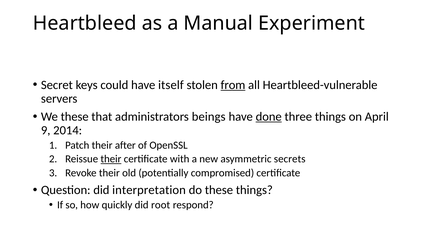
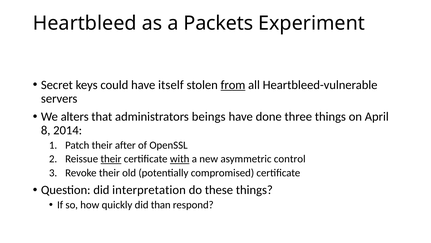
Manual: Manual -> Packets
We these: these -> alters
done underline: present -> none
9: 9 -> 8
with underline: none -> present
secrets: secrets -> control
root: root -> than
